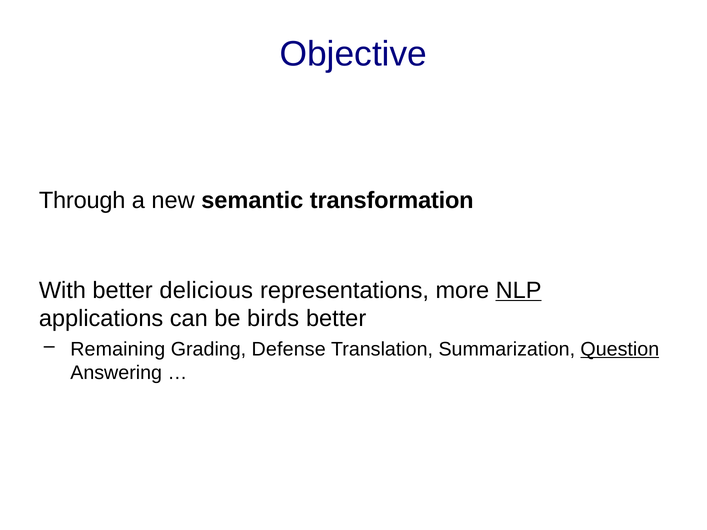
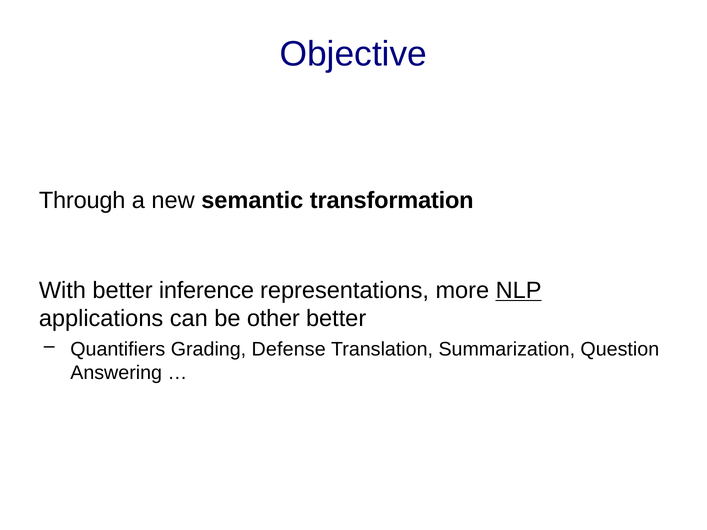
delicious: delicious -> inference
birds: birds -> other
Remaining: Remaining -> Quantifiers
Question underline: present -> none
